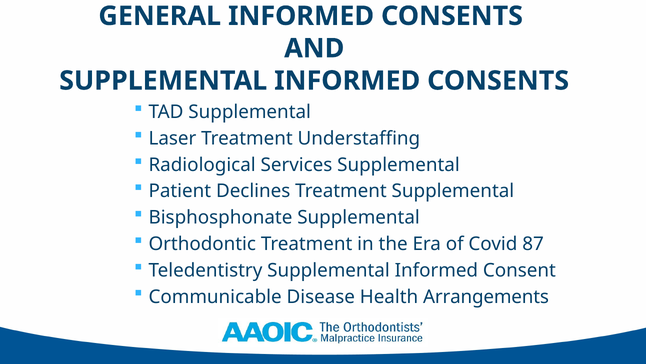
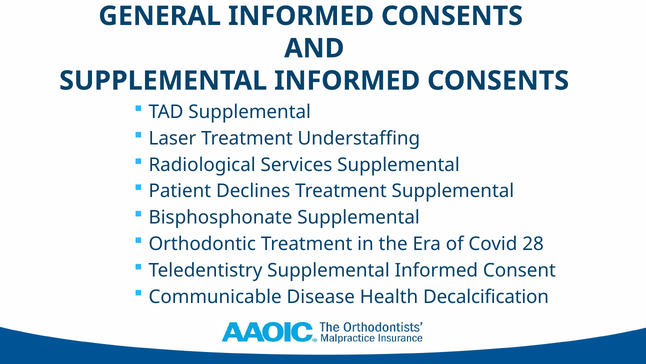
87: 87 -> 28
Arrangements: Arrangements -> Decalcification
